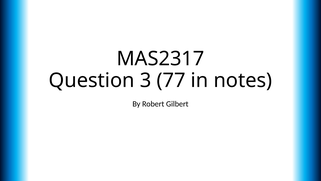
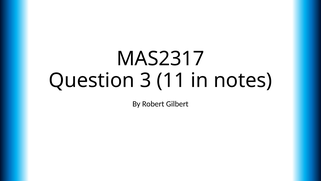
77: 77 -> 11
